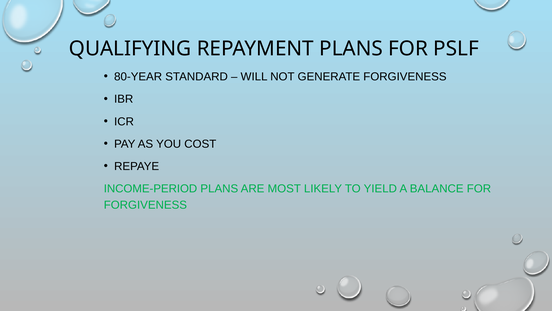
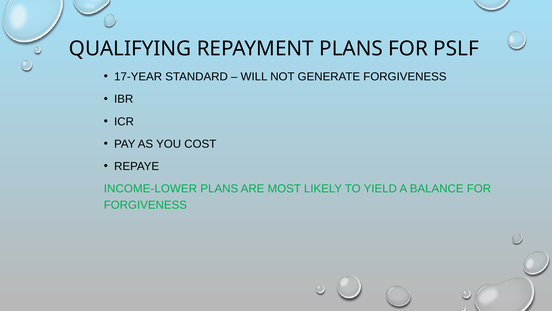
80-YEAR: 80-YEAR -> 17-YEAR
INCOME-PERIOD: INCOME-PERIOD -> INCOME-LOWER
